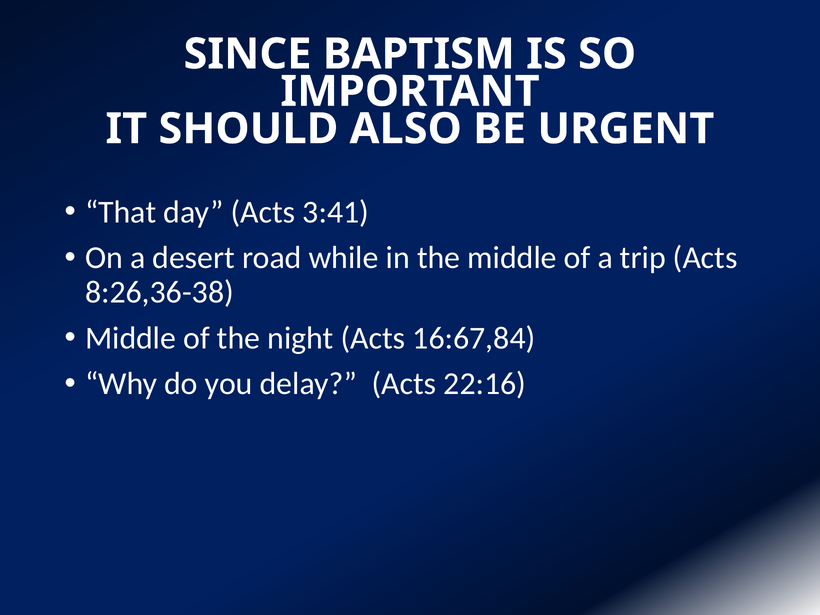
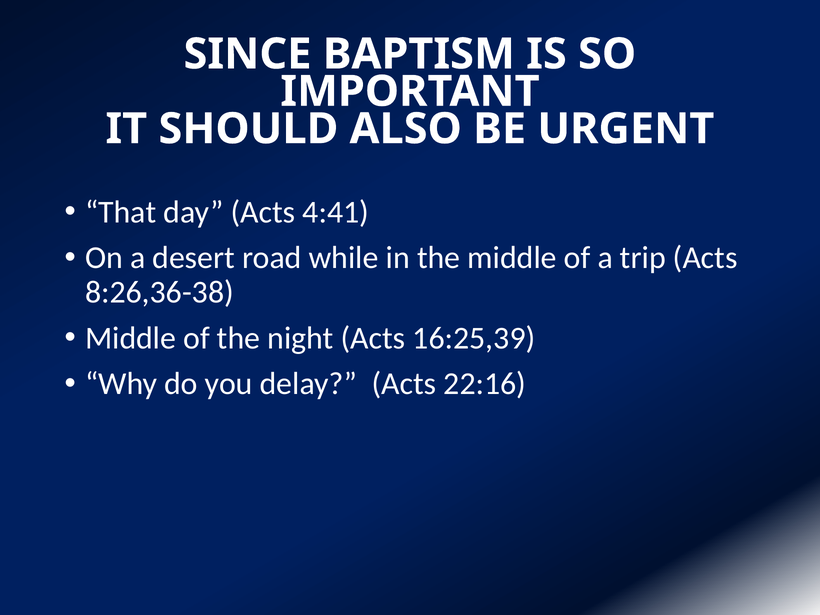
3:41: 3:41 -> 4:41
16:67,84: 16:67,84 -> 16:25,39
